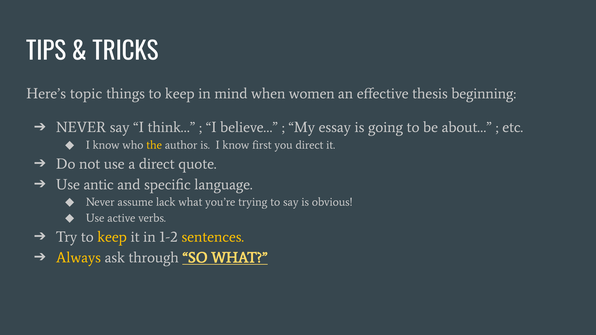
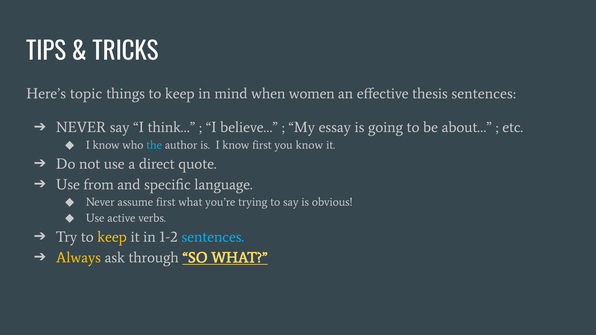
thesis beginning: beginning -> sentences
the colour: yellow -> light blue
you direct: direct -> know
antic: antic -> from
assume lack: lack -> first
sentences at (213, 237) colour: yellow -> light blue
